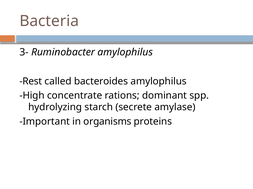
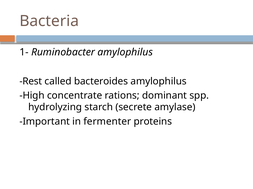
3-: 3- -> 1-
organisms: organisms -> fermenter
